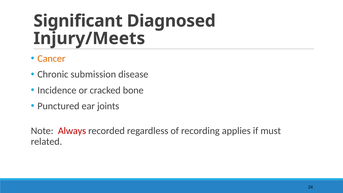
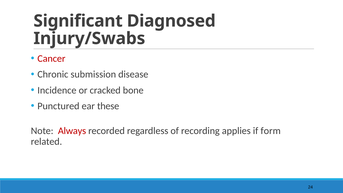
Injury/Meets: Injury/Meets -> Injury/Swabs
Cancer colour: orange -> red
joints: joints -> these
must: must -> form
